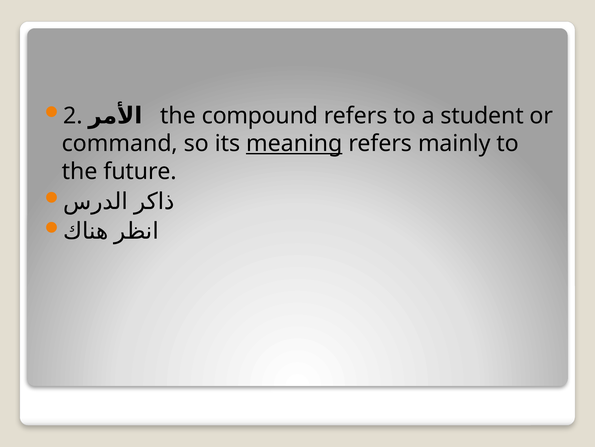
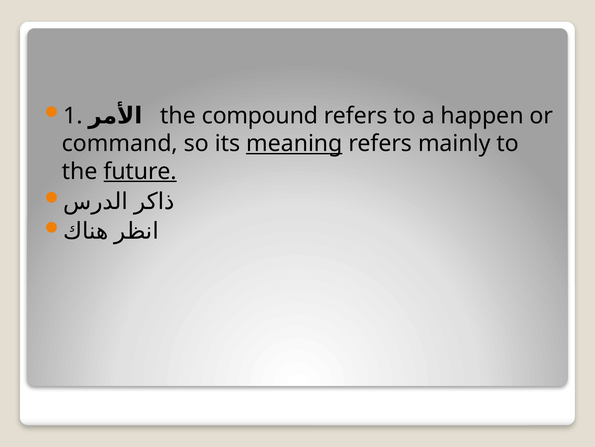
2: 2 -> 1
student: student -> happen
future underline: none -> present
